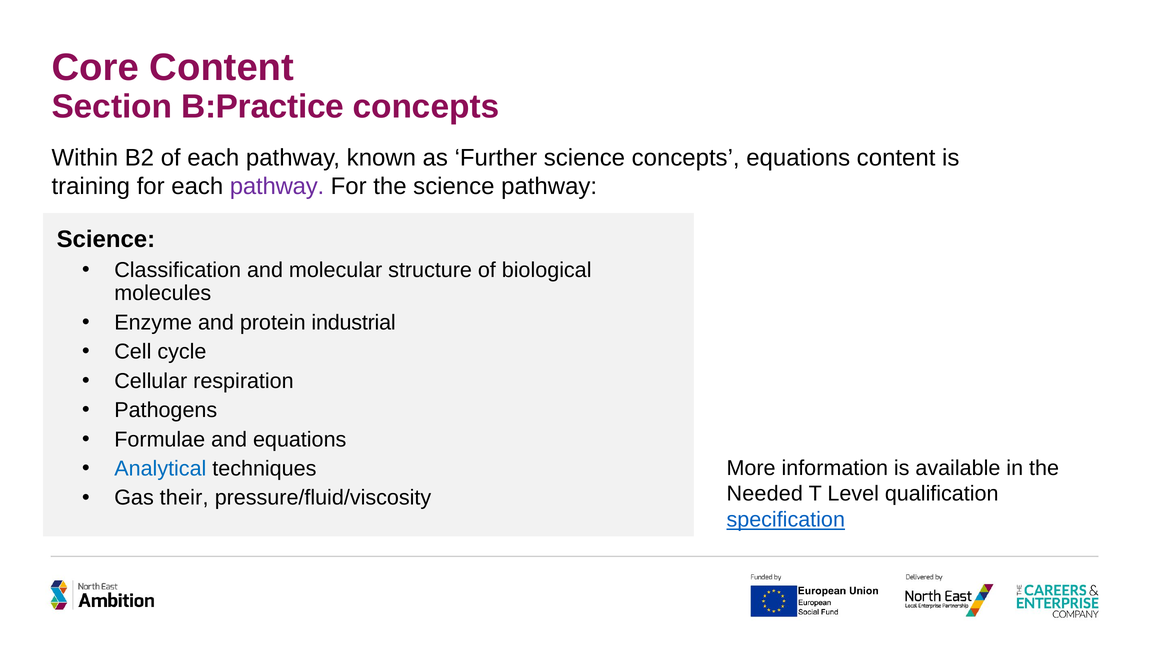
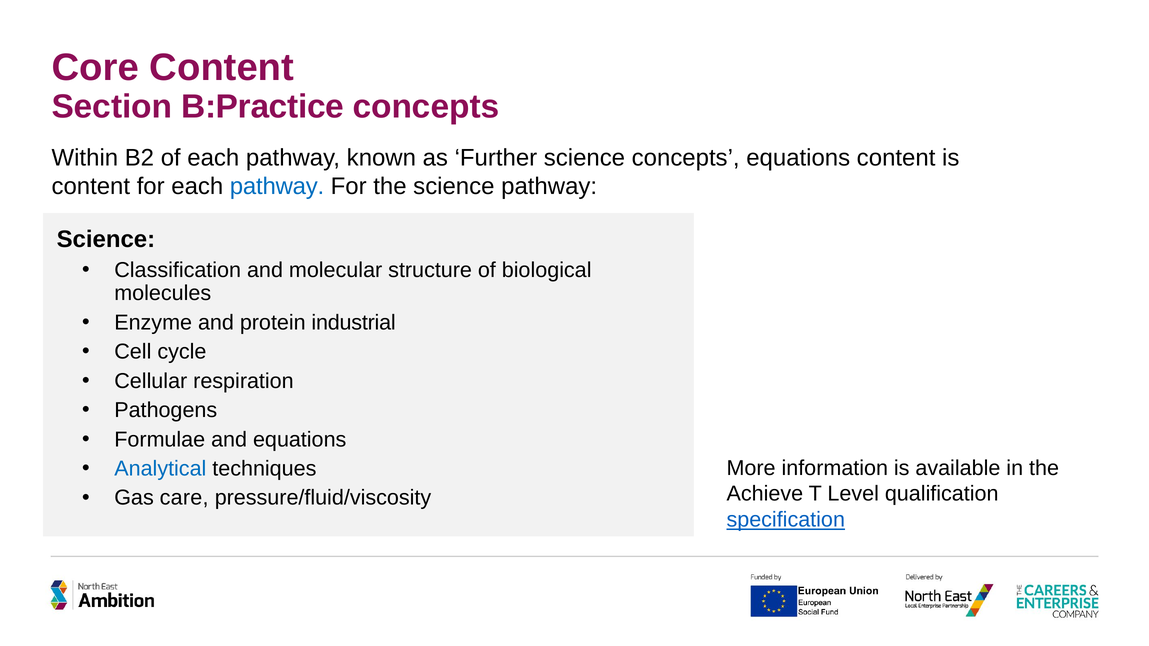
training at (91, 186): training -> content
pathway at (277, 186) colour: purple -> blue
Needed: Needed -> Achieve
their: their -> care
